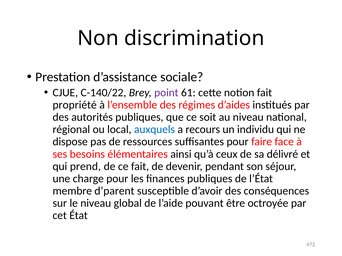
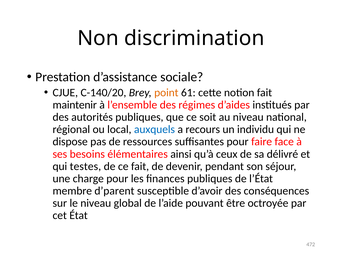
C-140/22: C-140/22 -> C-140/20
point colour: purple -> orange
propriété: propriété -> maintenir
prend: prend -> testes
